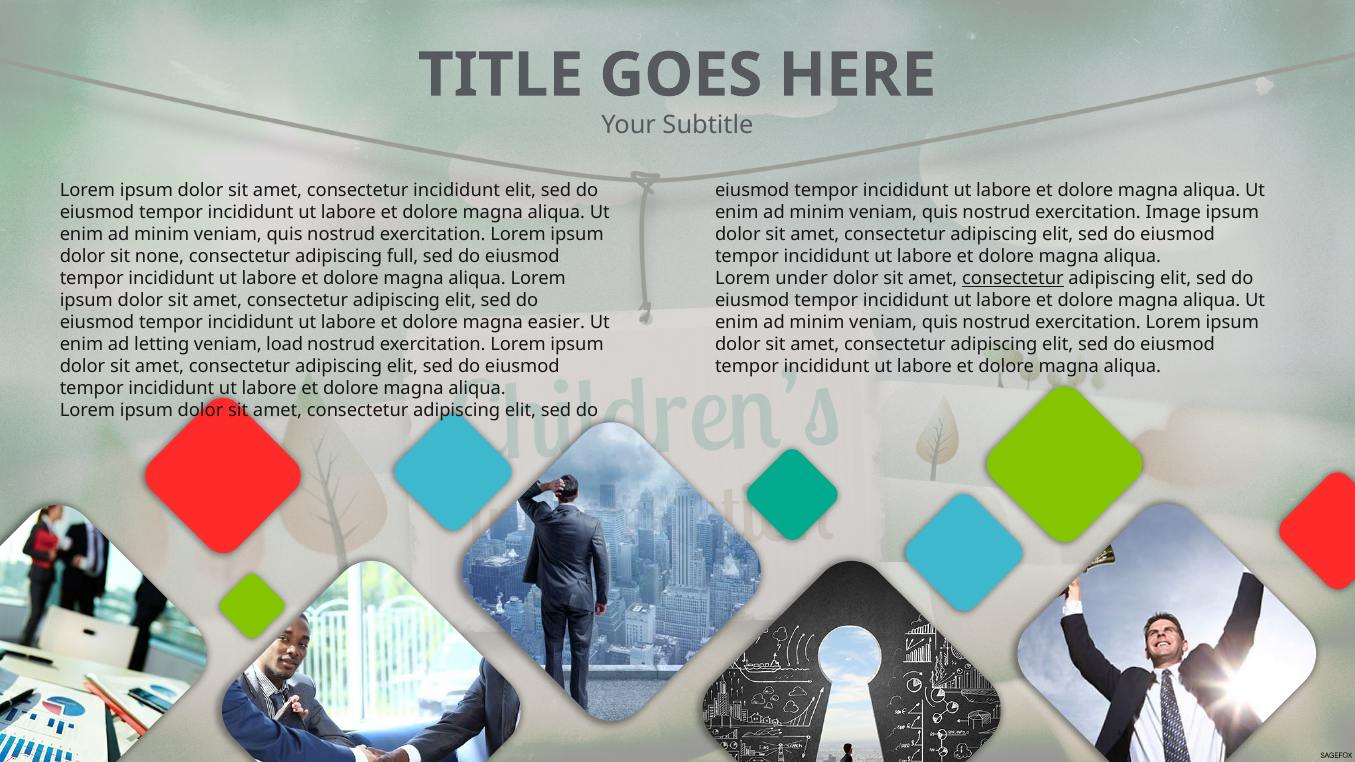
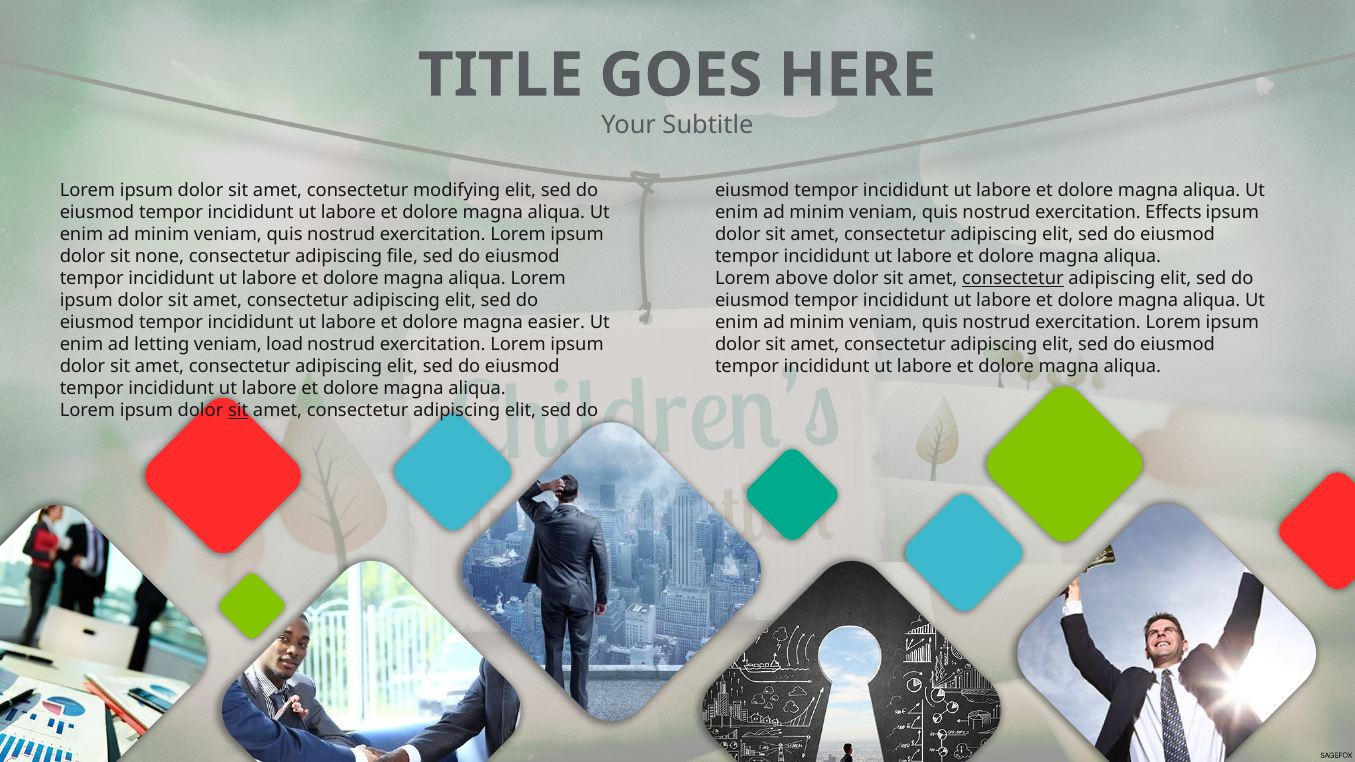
consectetur incididunt: incididunt -> modifying
Image: Image -> Effects
full: full -> file
under: under -> above
sit at (238, 411) underline: none -> present
